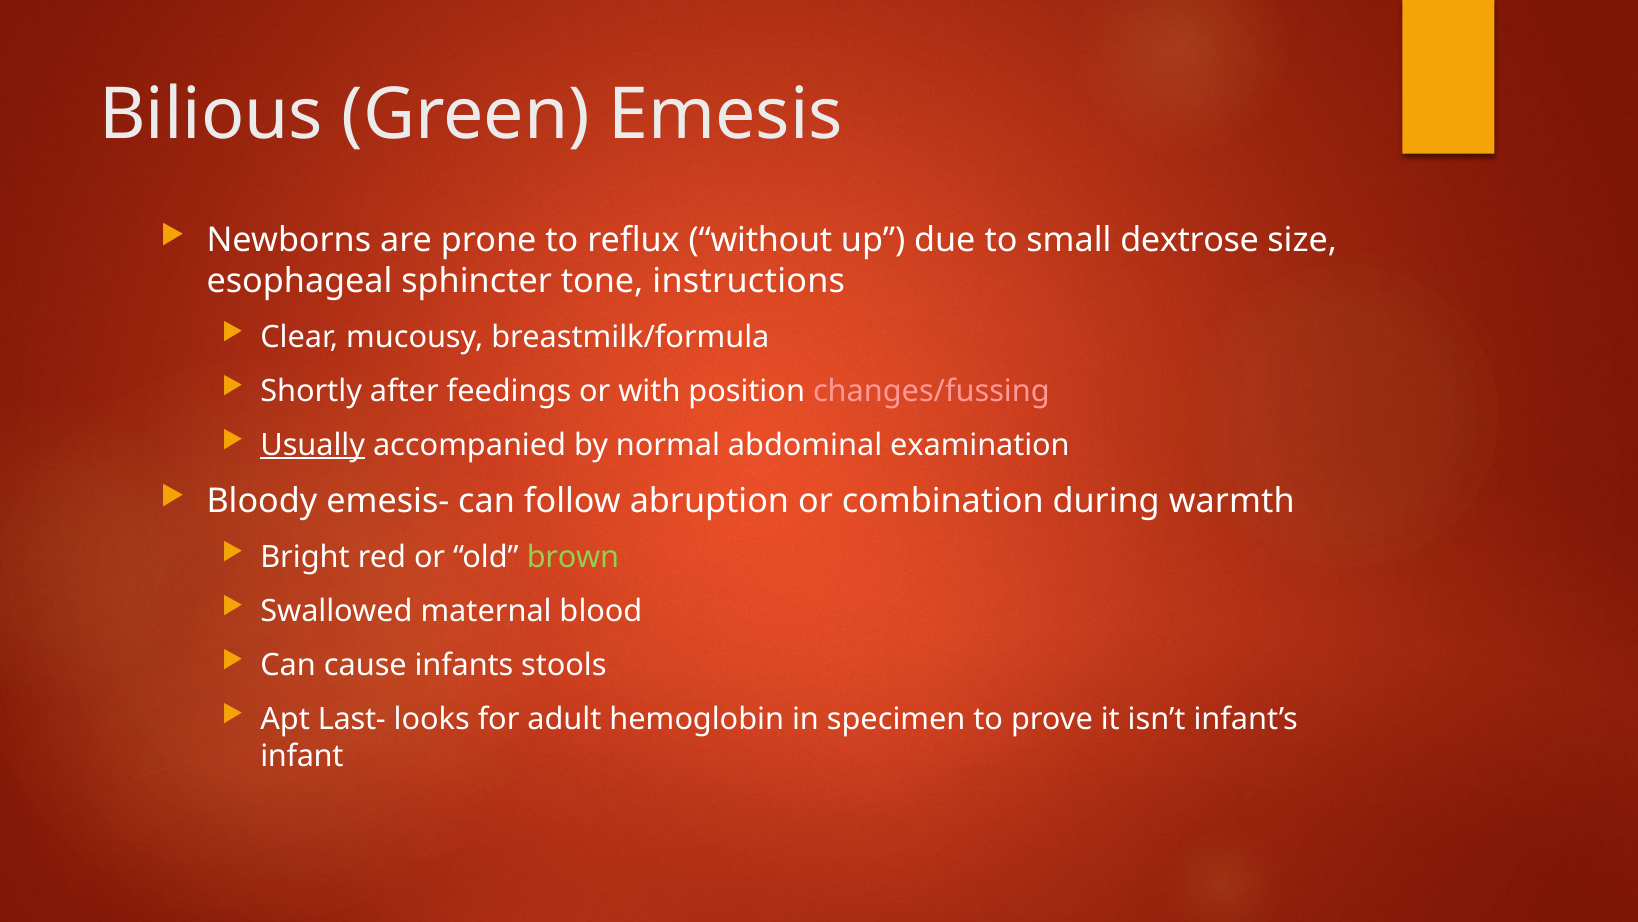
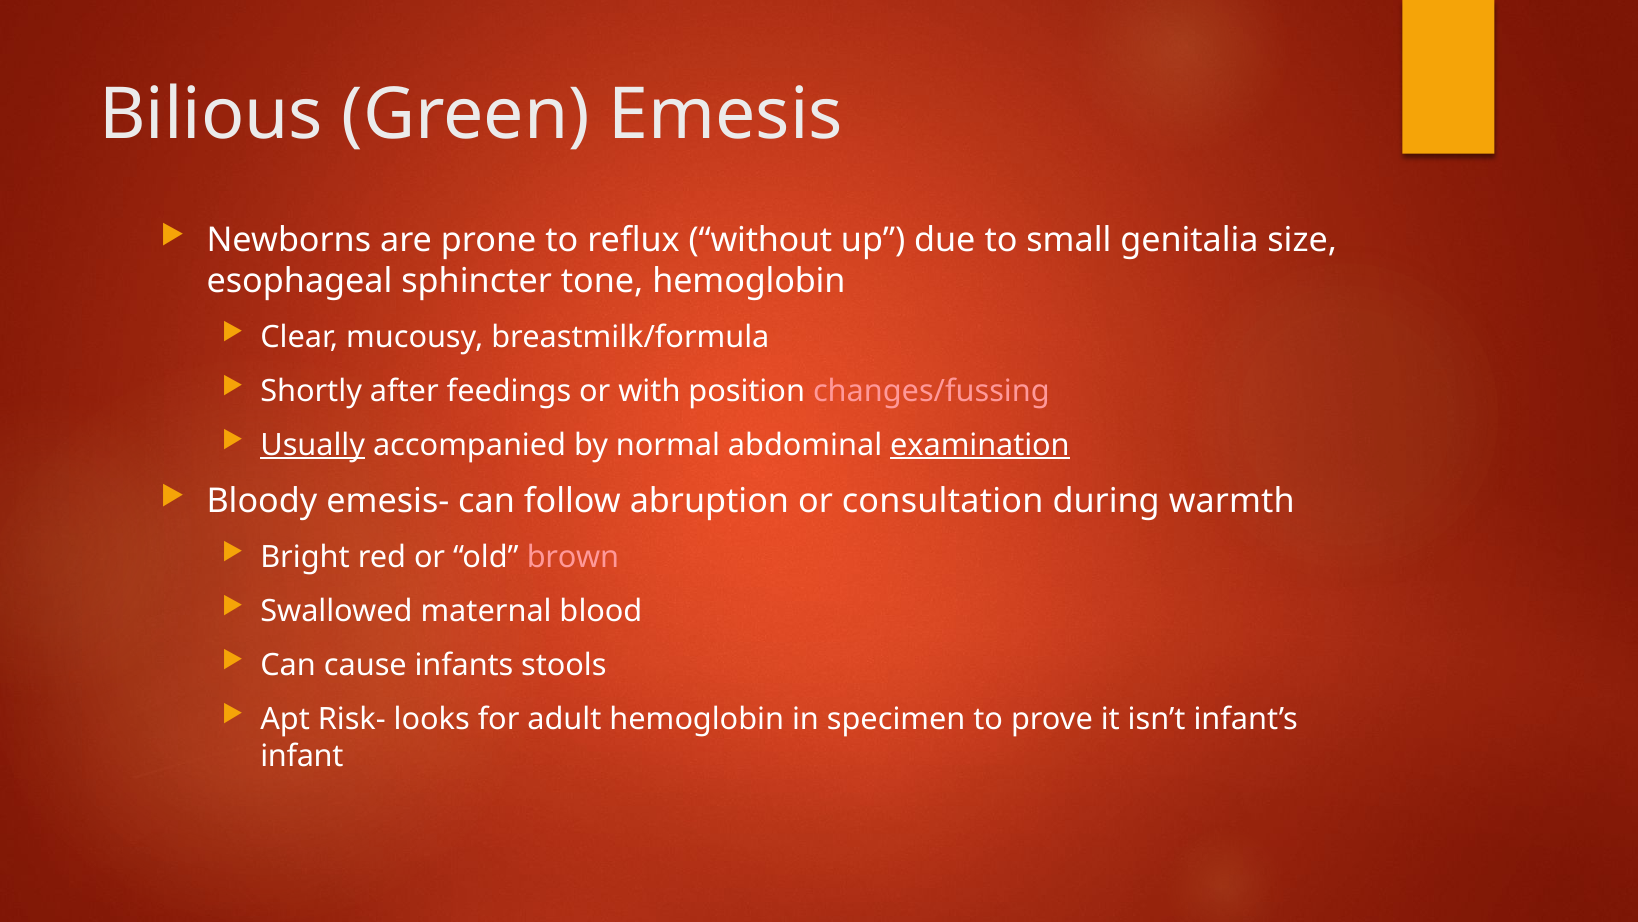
dextrose: dextrose -> genitalia
tone instructions: instructions -> hemoglobin
examination underline: none -> present
combination: combination -> consultation
brown colour: light green -> pink
Last-: Last- -> Risk-
